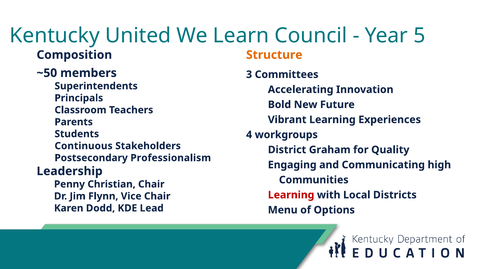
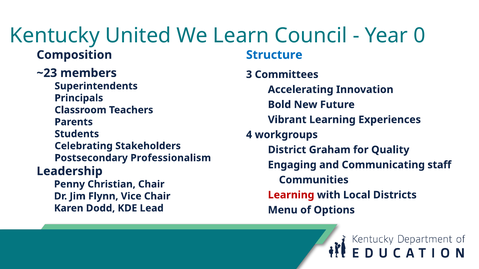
5: 5 -> 0
Structure colour: orange -> blue
~50: ~50 -> ~23
Continuous: Continuous -> Celebrating
high: high -> staff
